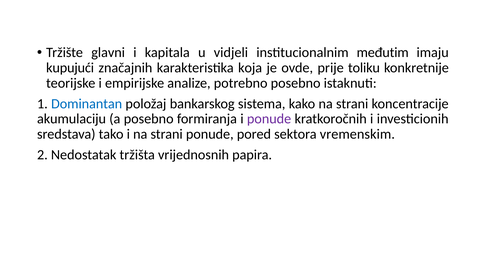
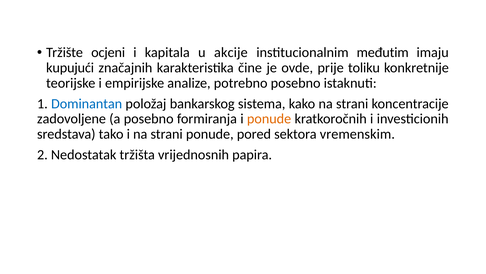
glavni: glavni -> ocjeni
vidjeli: vidjeli -> akcije
koja: koja -> čine
akumulaciju: akumulaciju -> zadovoljene
ponude at (269, 119) colour: purple -> orange
